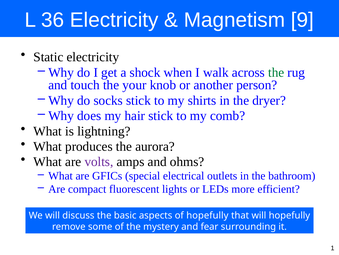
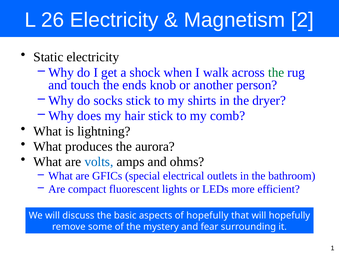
36: 36 -> 26
9: 9 -> 2
your: your -> ends
volts colour: purple -> blue
